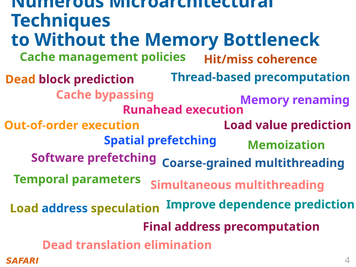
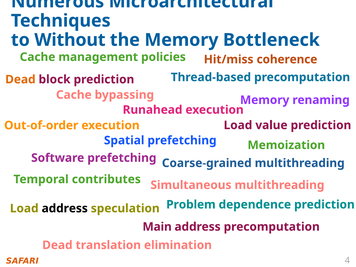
parameters: parameters -> contributes
Improve: Improve -> Problem
address at (65, 208) colour: blue -> black
Final: Final -> Main
